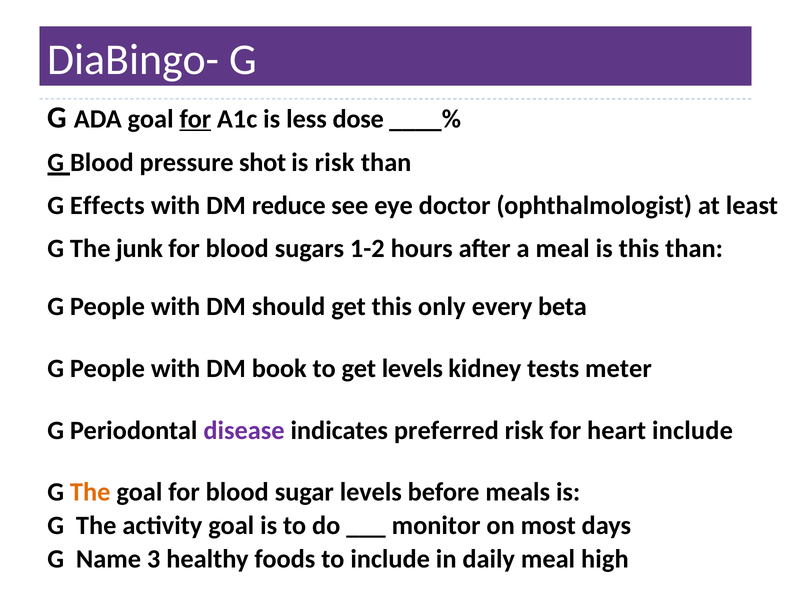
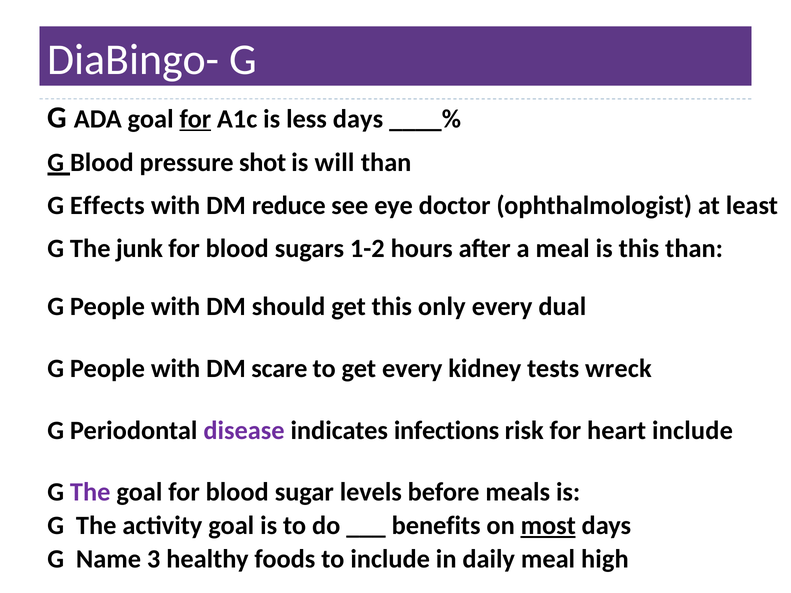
less dose: dose -> days
is risk: risk -> will
beta: beta -> dual
book: book -> scare
get levels: levels -> every
meter: meter -> wreck
preferred: preferred -> infections
The at (90, 492) colour: orange -> purple
monitor: monitor -> benefits
most underline: none -> present
